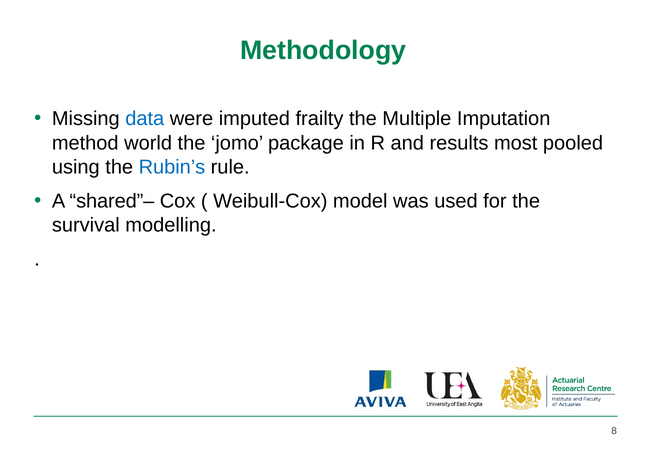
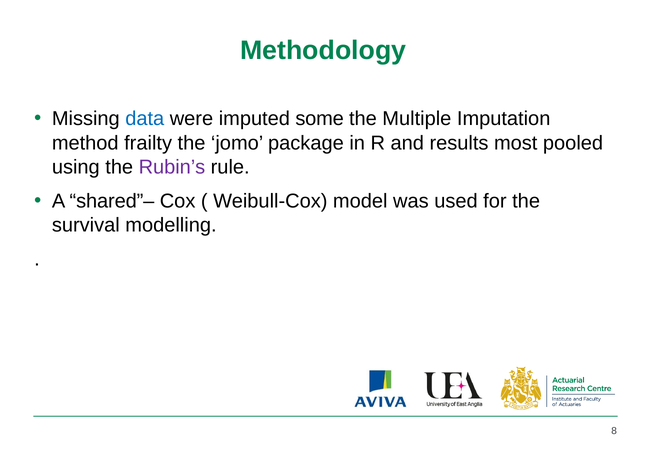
frailty: frailty -> some
world: world -> frailty
Rubin’s colour: blue -> purple
